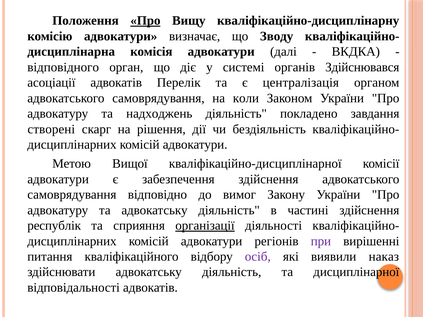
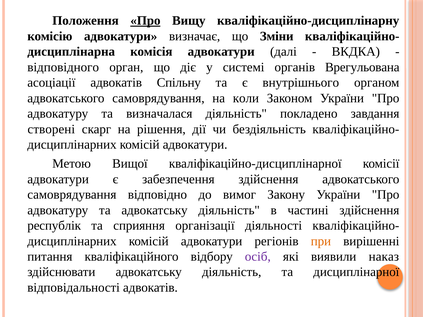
Зводу: Зводу -> Зміни
Здійснювався: Здійснювався -> Врегульована
Перелік: Перелік -> Спільну
централізація: централізація -> внутрішнього
надходжень: надходжень -> визначалася
організації underline: present -> none
при colour: purple -> orange
